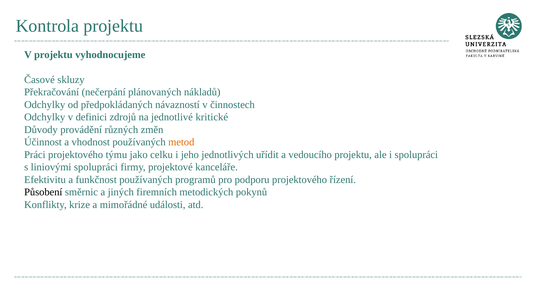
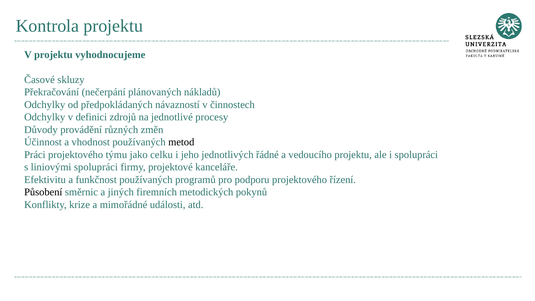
kritické: kritické -> procesy
metod colour: orange -> black
uřídit: uřídit -> řádné
